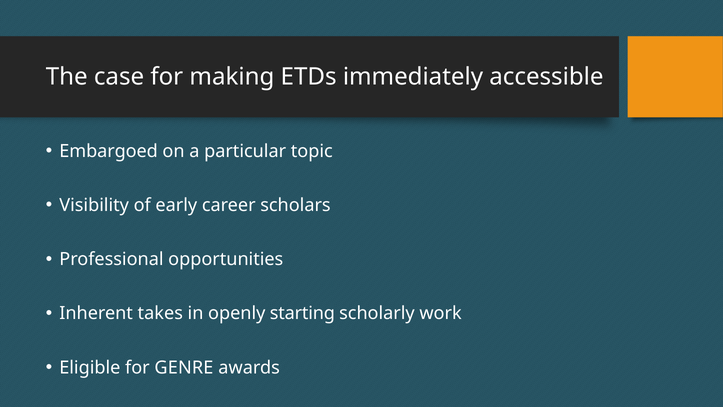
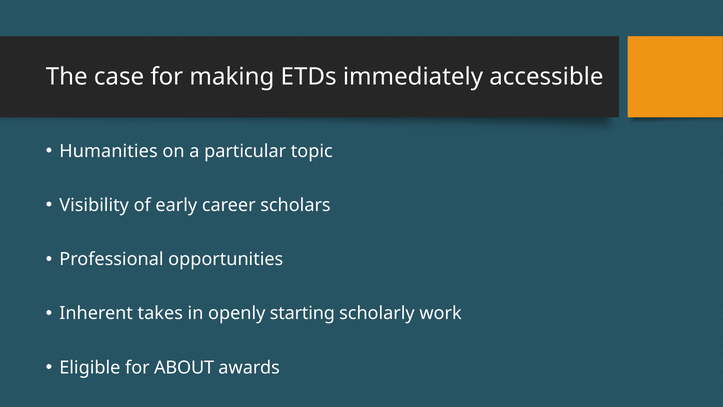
Embargoed: Embargoed -> Humanities
GENRE: GENRE -> ABOUT
